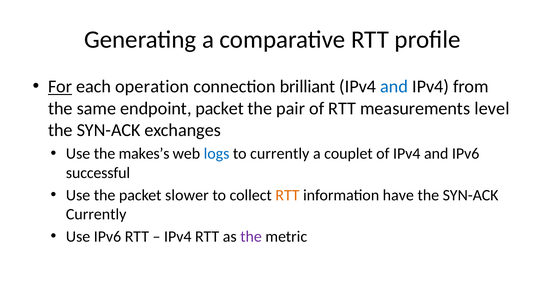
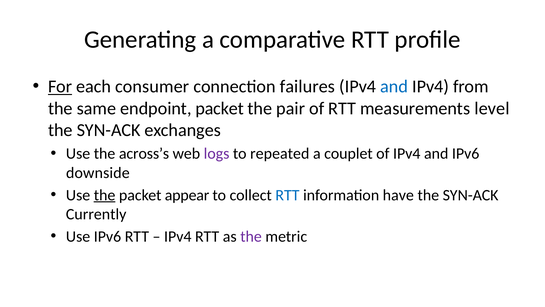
operation: operation -> consumer
brilliant: brilliant -> failures
makes’s: makes’s -> across’s
logs colour: blue -> purple
to currently: currently -> repeated
successful: successful -> downside
the at (105, 195) underline: none -> present
slower: slower -> appear
RTT at (287, 195) colour: orange -> blue
